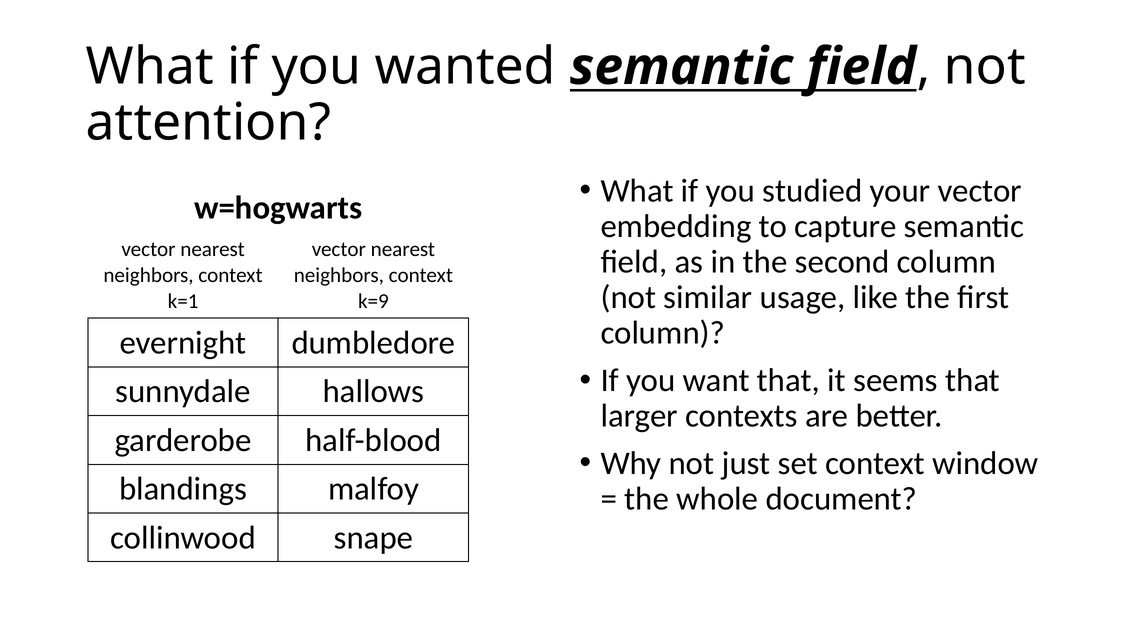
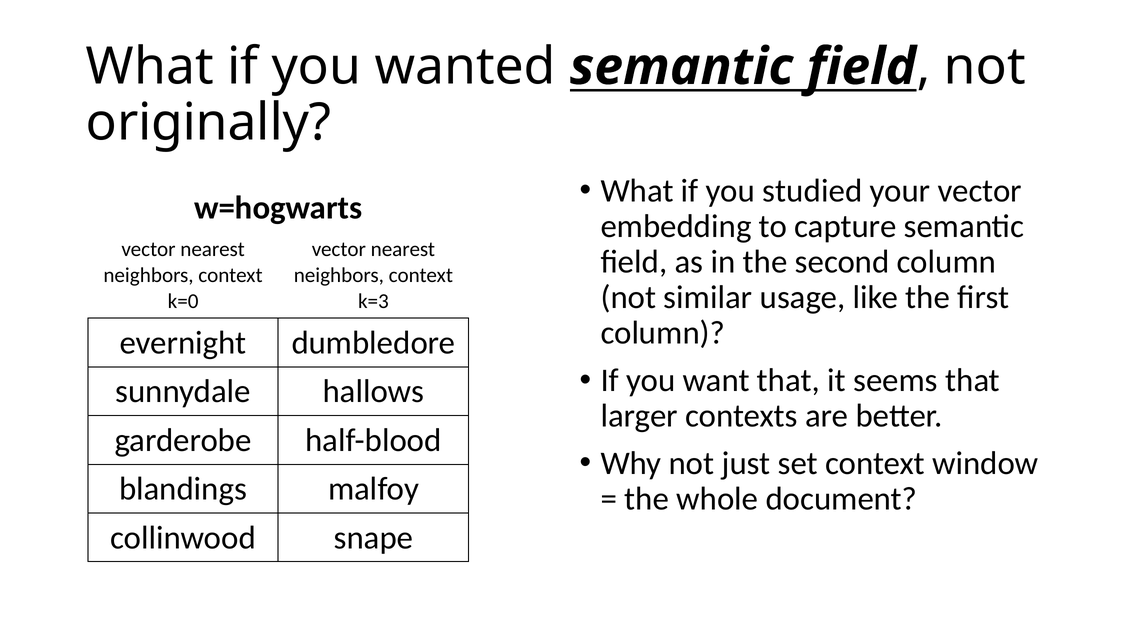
attention: attention -> originally
k=1: k=1 -> k=0
k=9: k=9 -> k=3
